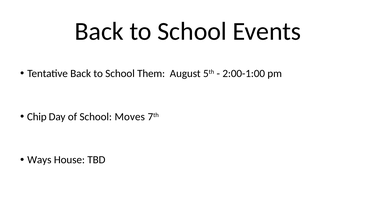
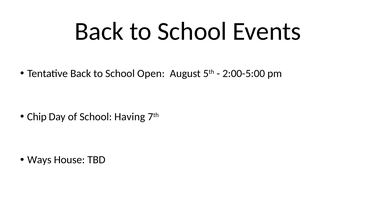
Them: Them -> Open
2:00-1:00: 2:00-1:00 -> 2:00-5:00
Moves: Moves -> Having
